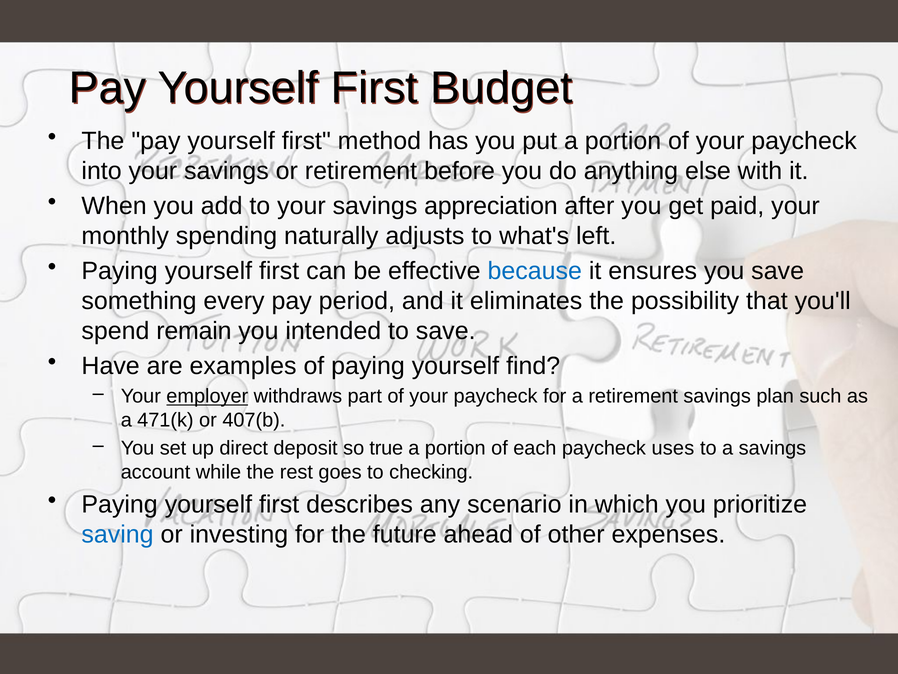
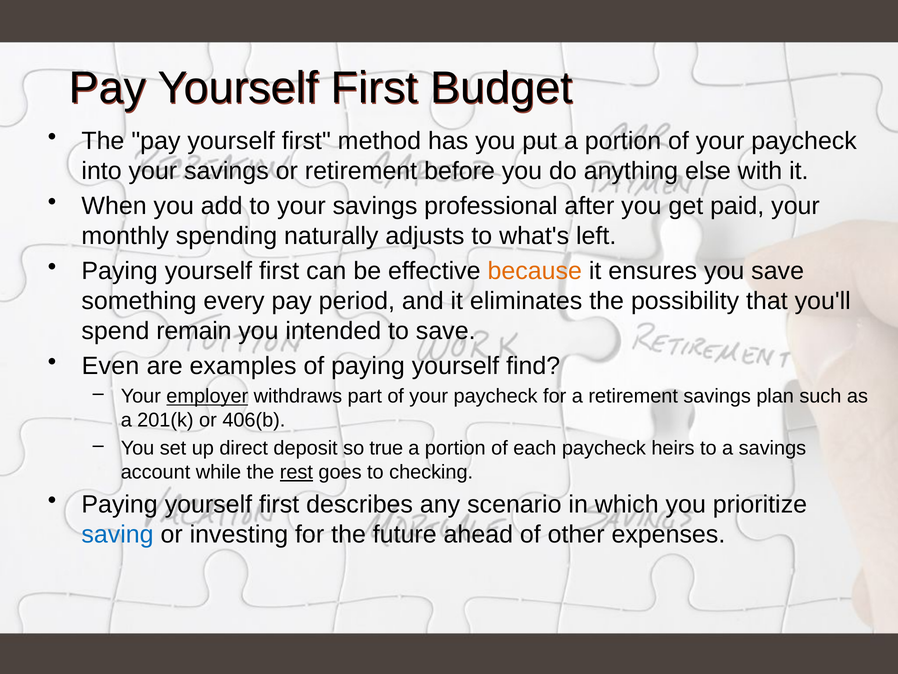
appreciation: appreciation -> professional
because colour: blue -> orange
Have: Have -> Even
471(k: 471(k -> 201(k
407(b: 407(b -> 406(b
uses: uses -> heirs
rest underline: none -> present
